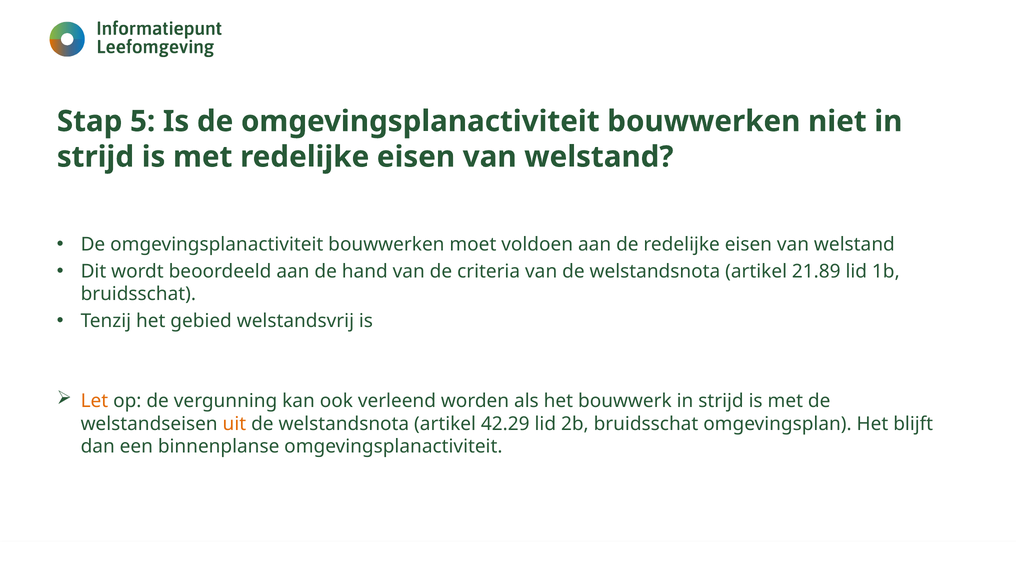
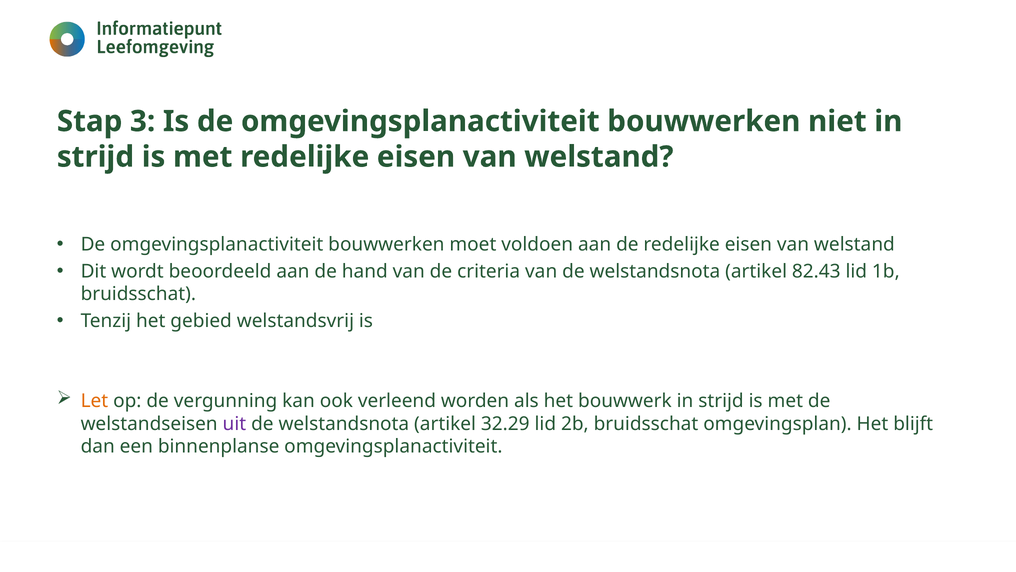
5: 5 -> 3
21.89: 21.89 -> 82.43
uit colour: orange -> purple
42.29: 42.29 -> 32.29
